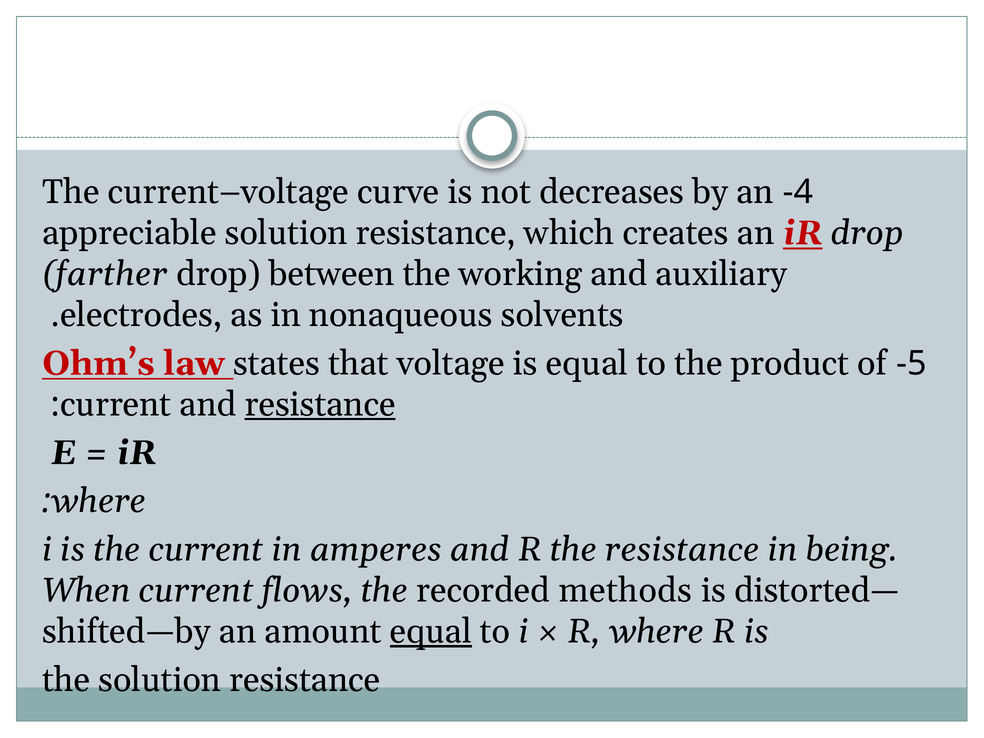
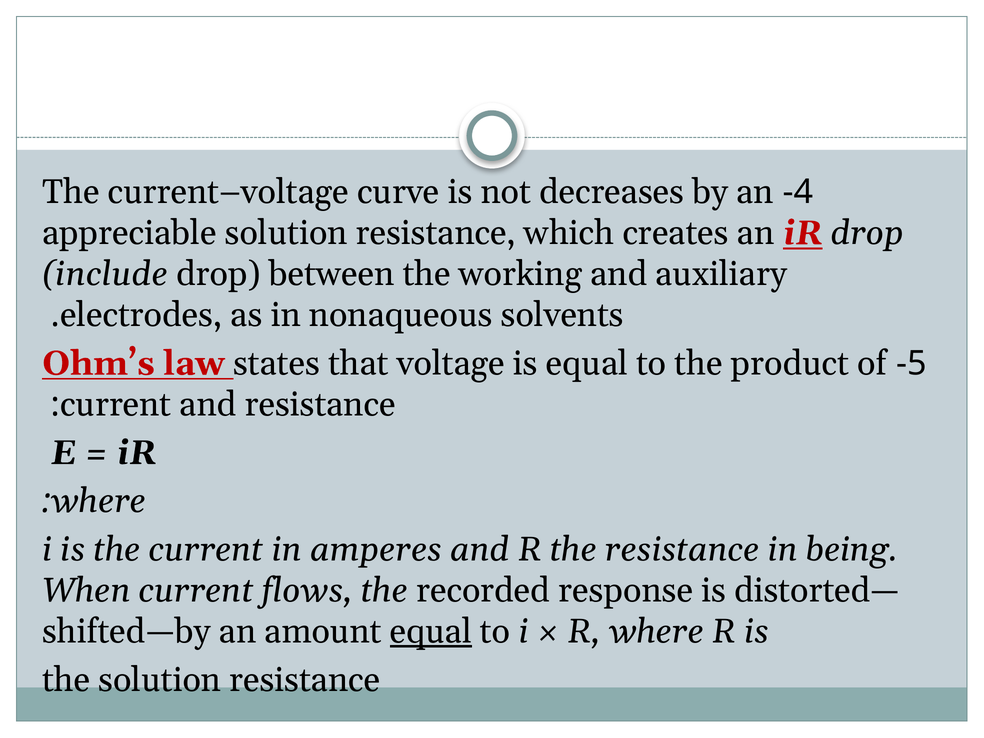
farther: farther -> include
resistance at (320, 404) underline: present -> none
methods: methods -> response
